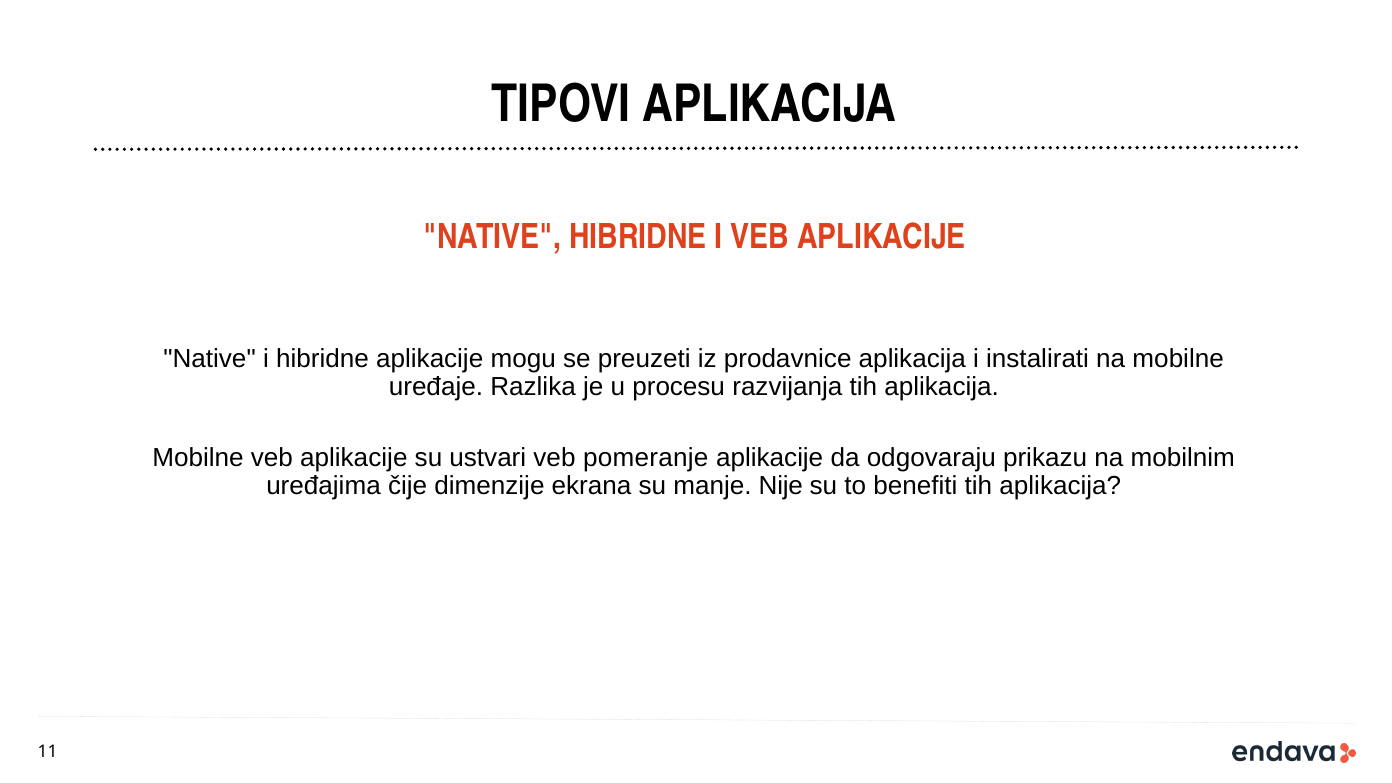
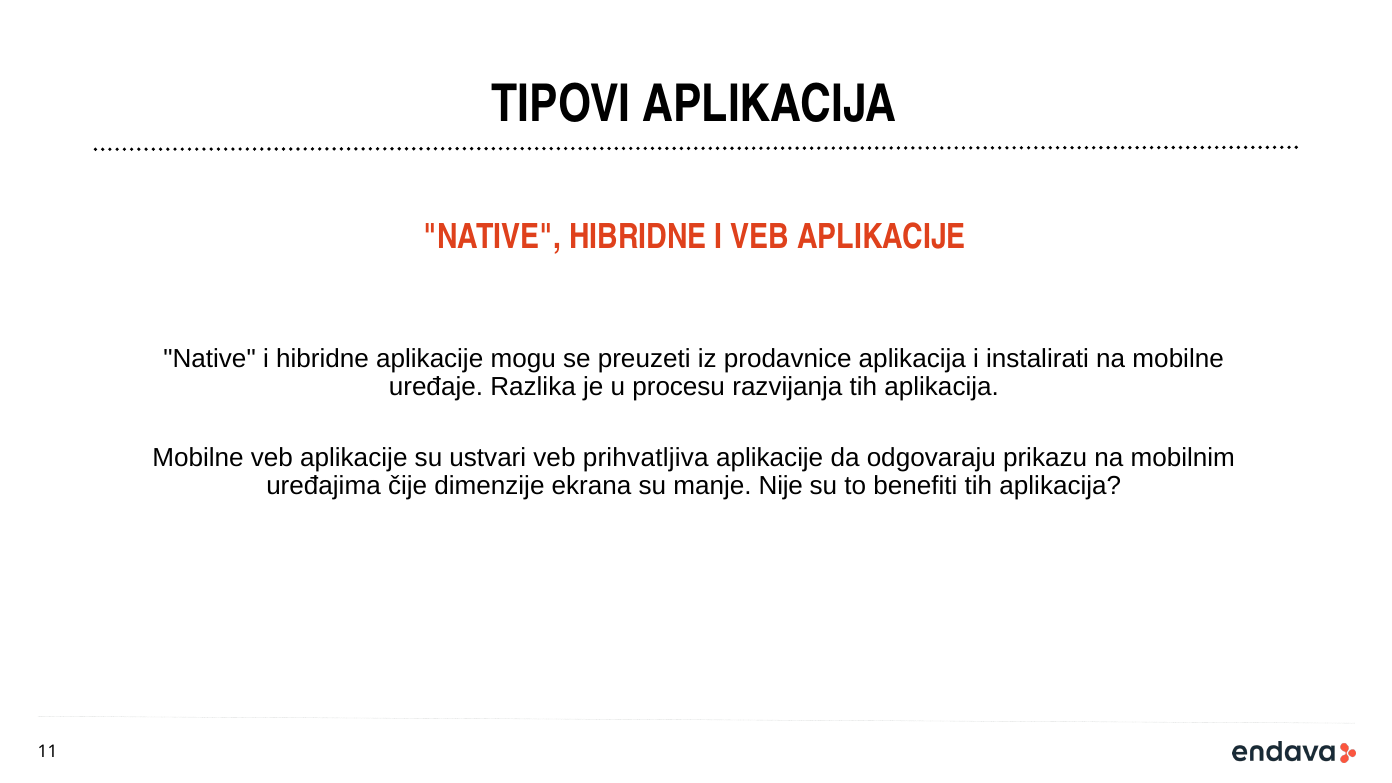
pomeranje: pomeranje -> prihvatljiva
